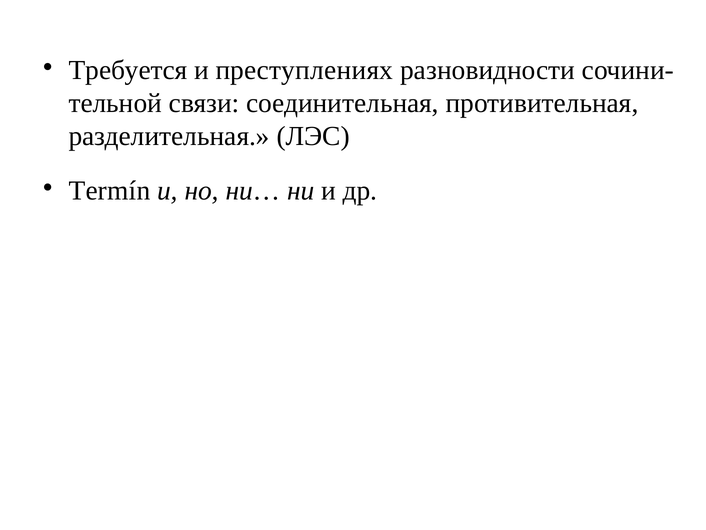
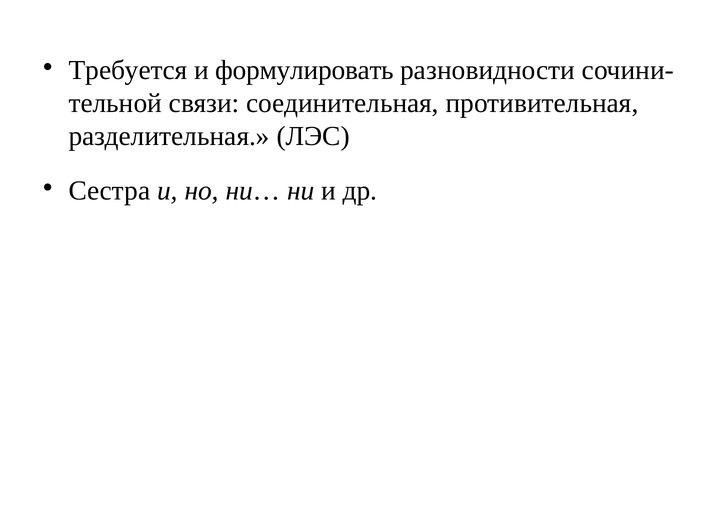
преступлениях: преступлениях -> формулировать
Termín: Termín -> Сестра
